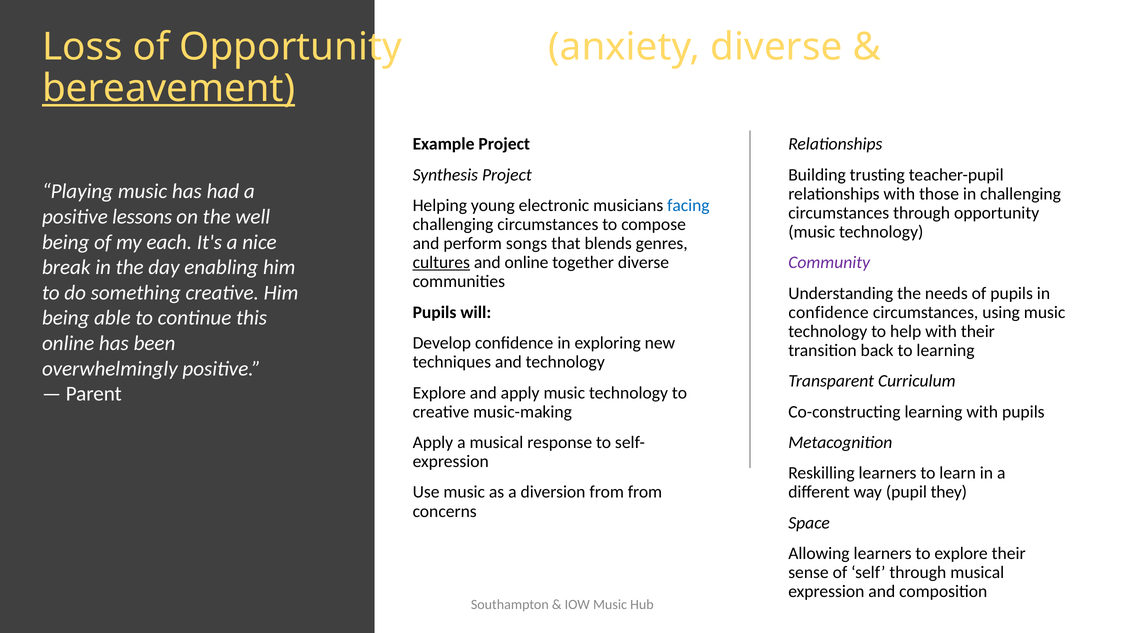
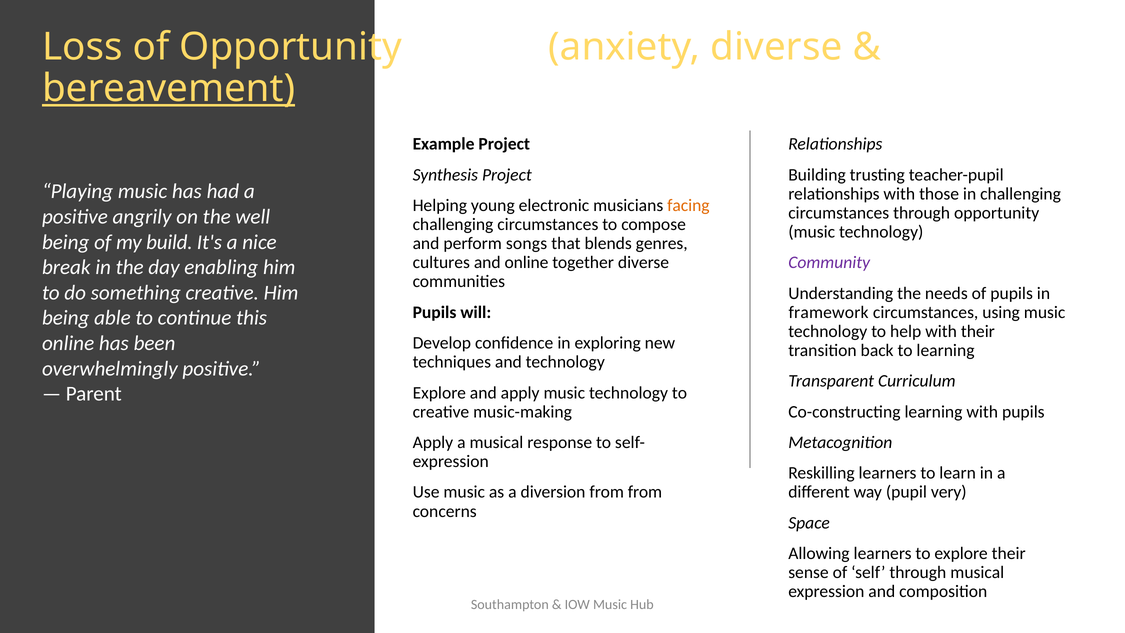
facing colour: blue -> orange
lessons: lessons -> angrily
each: each -> build
cultures underline: present -> none
confidence at (829, 312): confidence -> framework
they: they -> very
